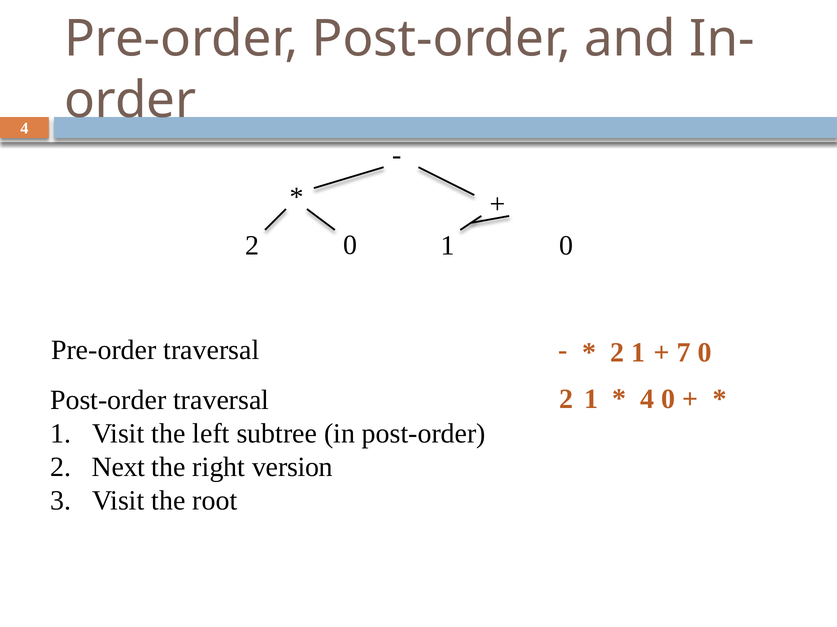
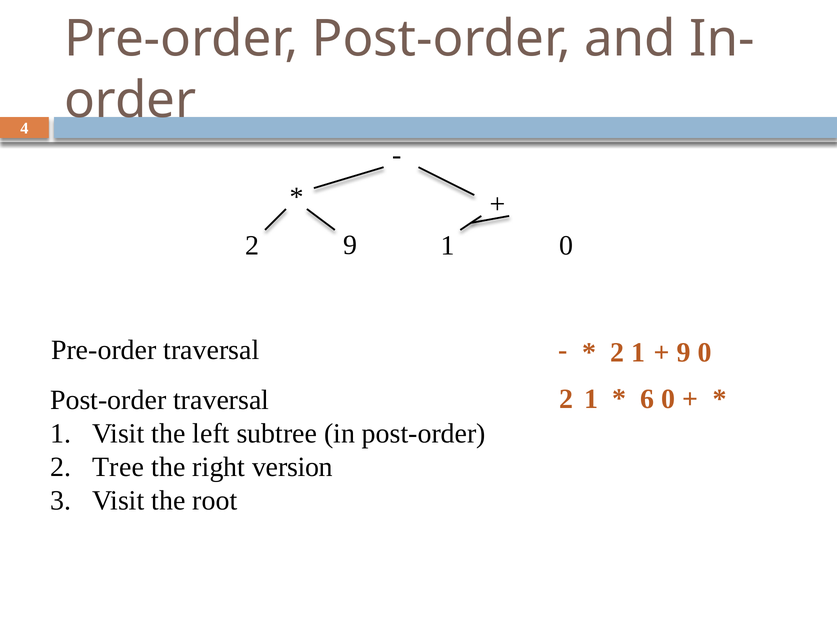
2 0: 0 -> 9
7 at (684, 353): 7 -> 9
4 at (647, 399): 4 -> 6
Next: Next -> Tree
